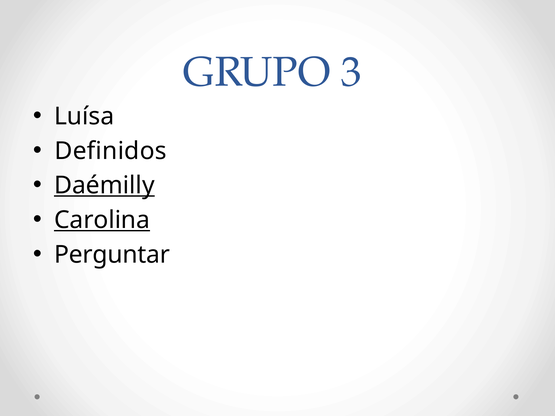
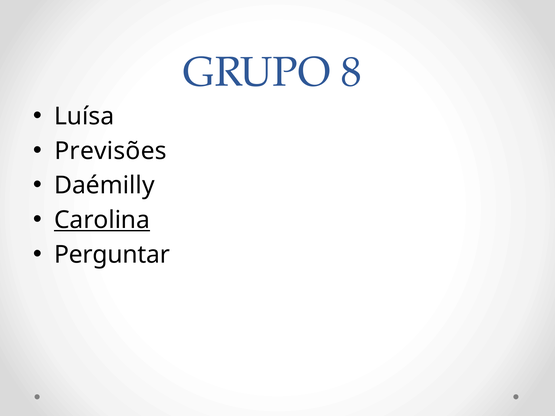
3: 3 -> 8
Definidos: Definidos -> Previsões
Daémilly underline: present -> none
